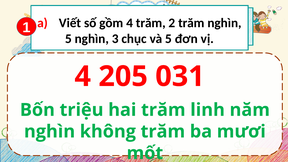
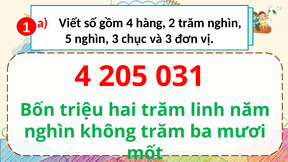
4 trăm: trăm -> hàng
và 5: 5 -> 3
